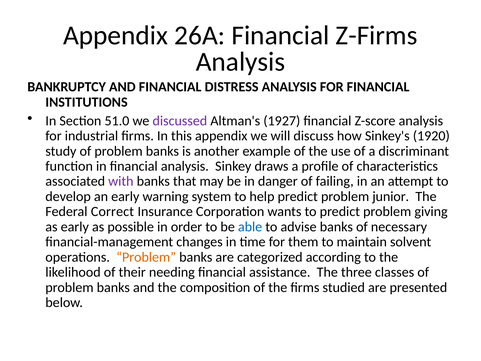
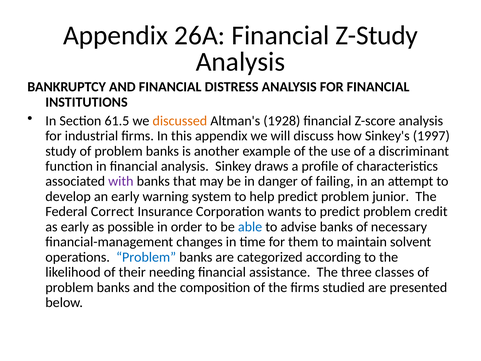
Z-Firms: Z-Firms -> Z-Study
51.0: 51.0 -> 61.5
discussed colour: purple -> orange
1927: 1927 -> 1928
1920: 1920 -> 1997
giving: giving -> credit
Problem at (146, 257) colour: orange -> blue
